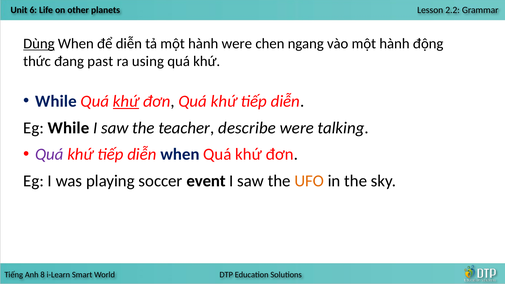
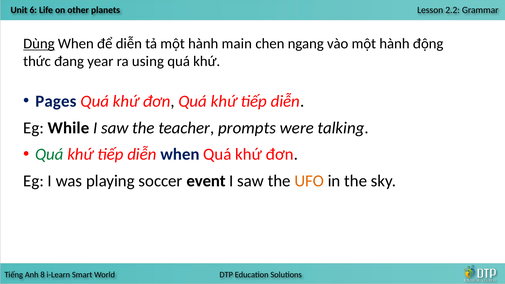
hành were: were -> main
past: past -> year
While at (56, 101): While -> Pages
khứ at (126, 101) underline: present -> none
describe: describe -> prompts
Quá at (49, 154) colour: purple -> green
